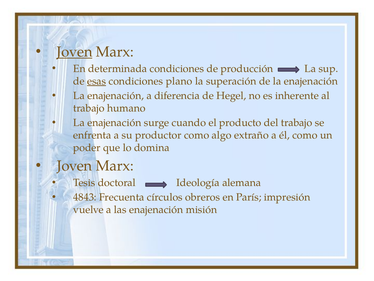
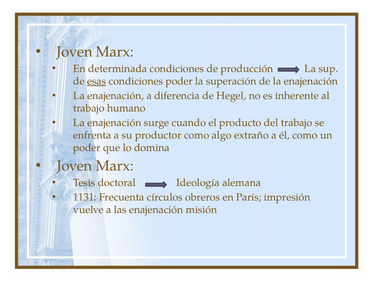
Joven at (75, 52) underline: present -> none
condiciones plano: plano -> poder
4843: 4843 -> 1131
